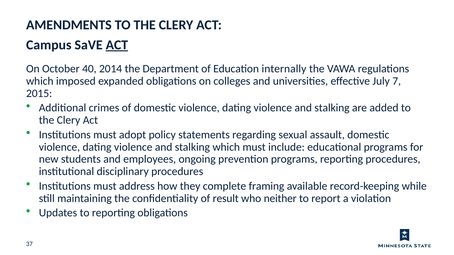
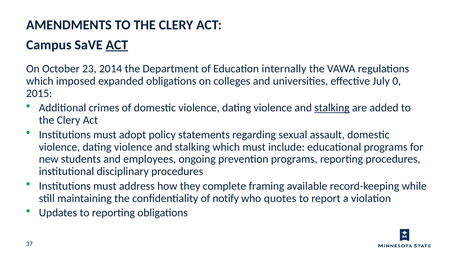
40: 40 -> 23
7: 7 -> 0
stalking at (332, 108) underline: none -> present
result: result -> notify
neither: neither -> quotes
